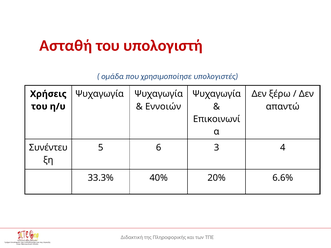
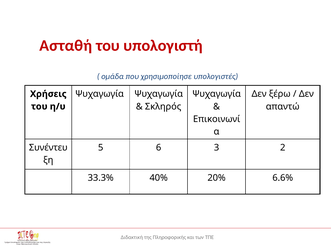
Εννοιών: Εννοιών -> Σκληρός
4: 4 -> 2
